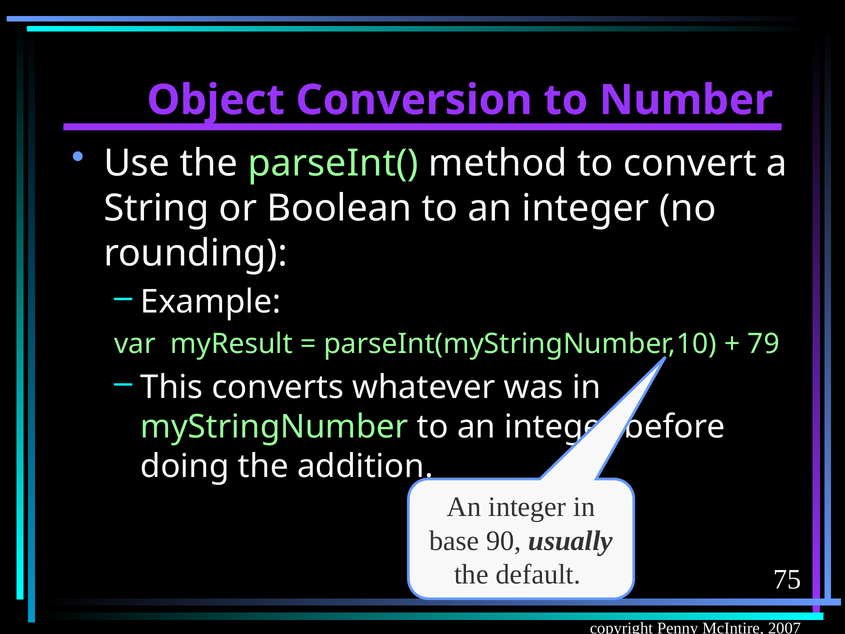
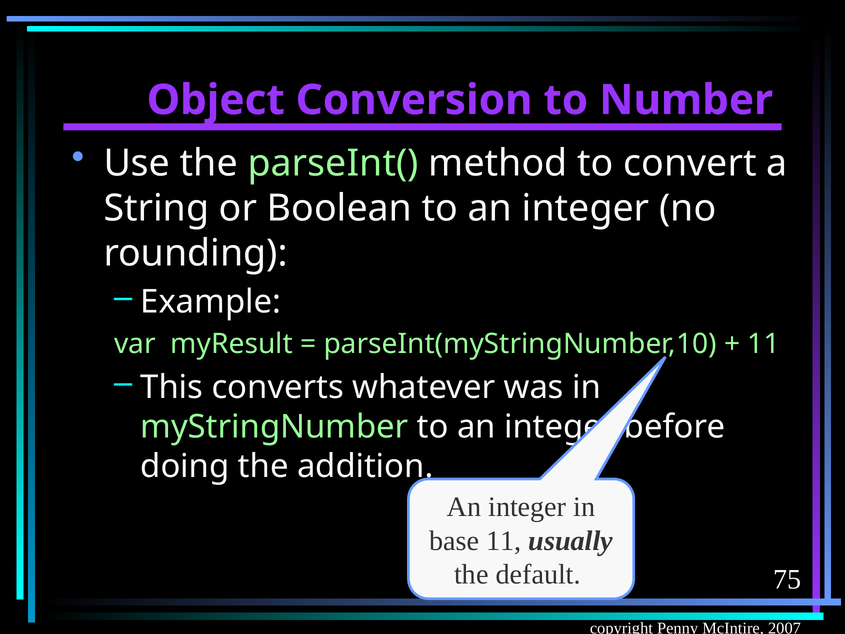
79 at (764, 344): 79 -> 11
base 90: 90 -> 11
